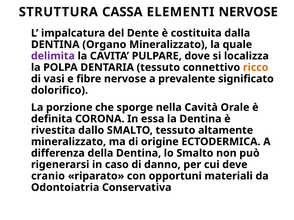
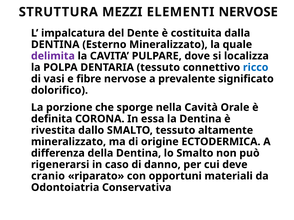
CASSA: CASSA -> MEZZI
Organo: Organo -> Esterno
ricco colour: orange -> blue
